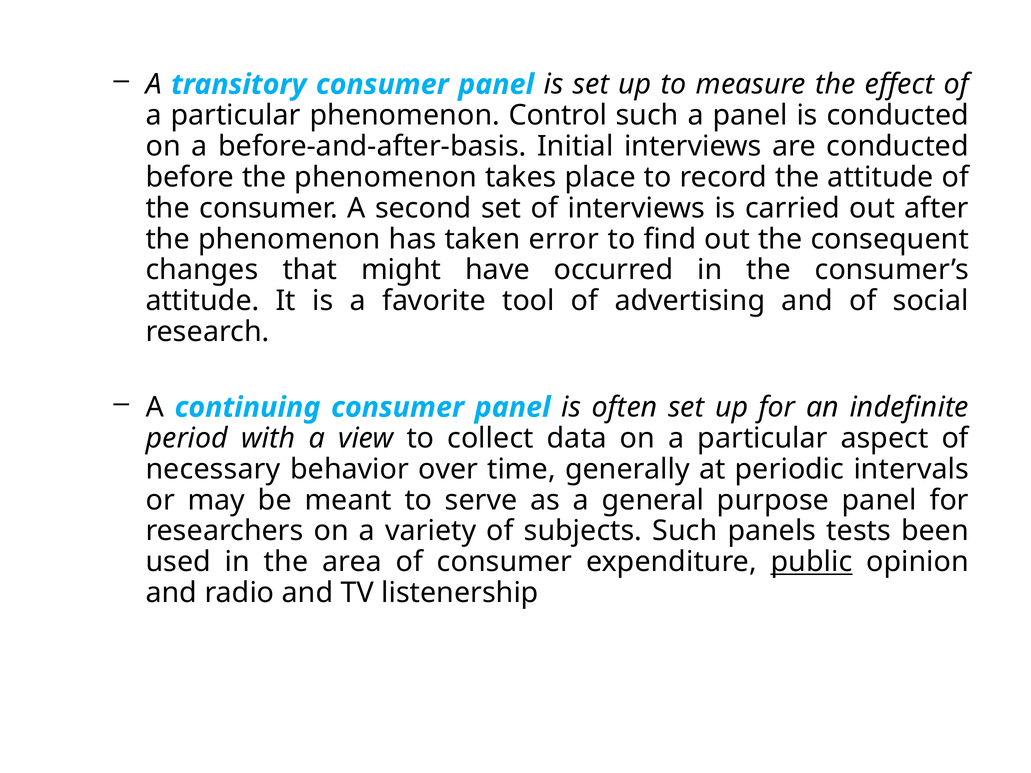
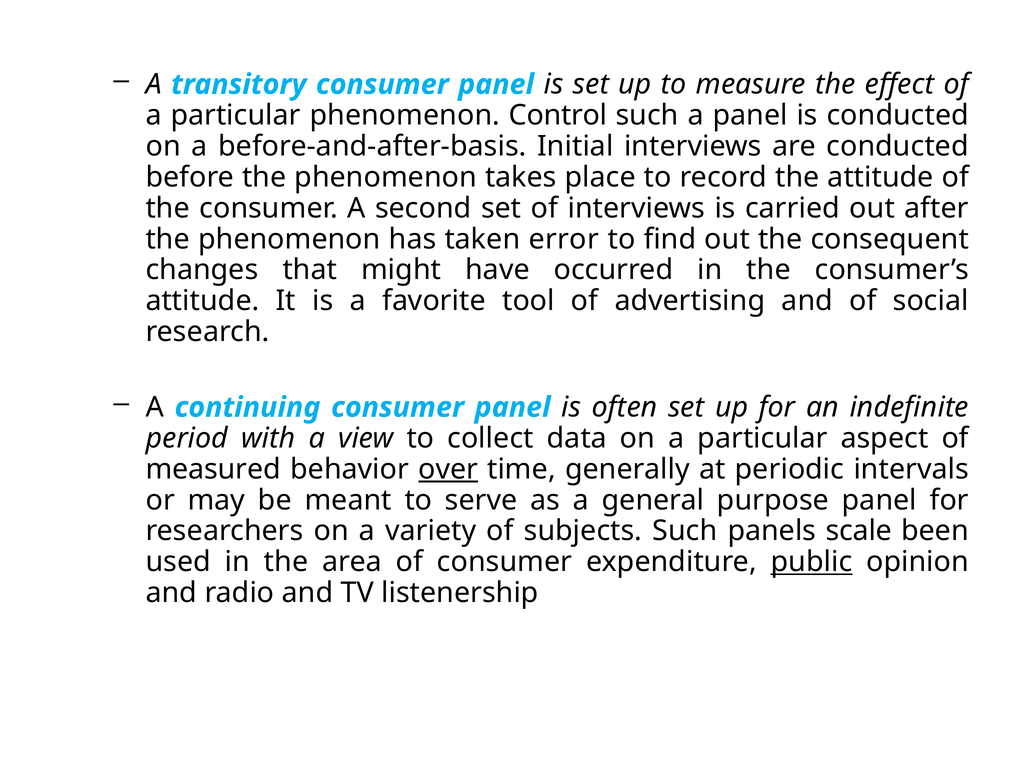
necessary: necessary -> measured
over underline: none -> present
tests: tests -> scale
